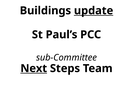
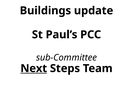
update underline: present -> none
